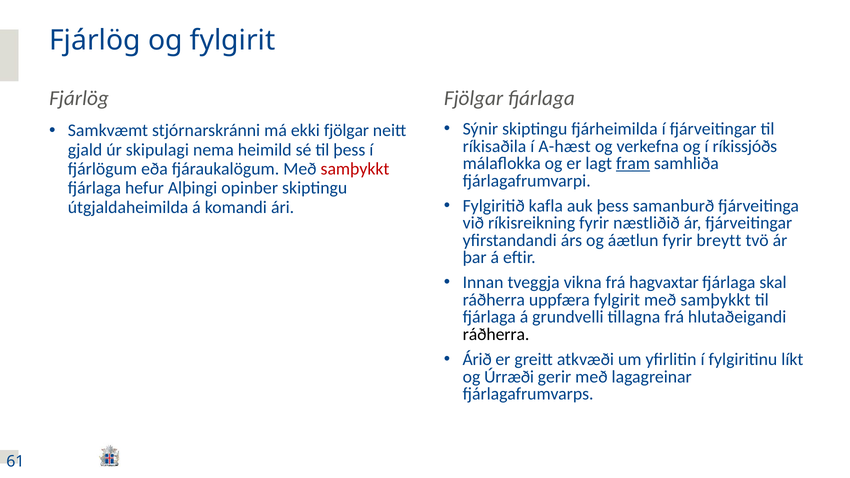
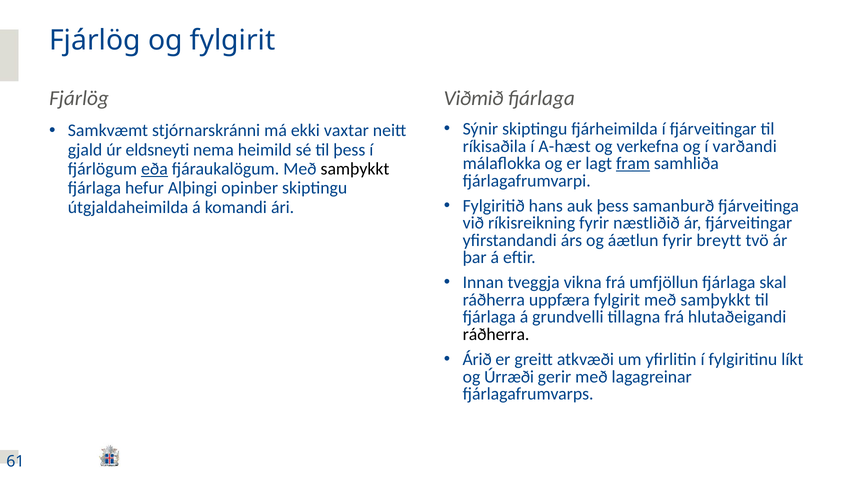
Fjölgar at (474, 98): Fjölgar -> Viðmið
ekki fjölgar: fjölgar -> vaxtar
ríkissjóðs: ríkissjóðs -> varðandi
skipulagi: skipulagi -> eldsneyti
eða underline: none -> present
samþykkt at (355, 169) colour: red -> black
kafla: kafla -> hans
hagvaxtar: hagvaxtar -> umfjöllun
